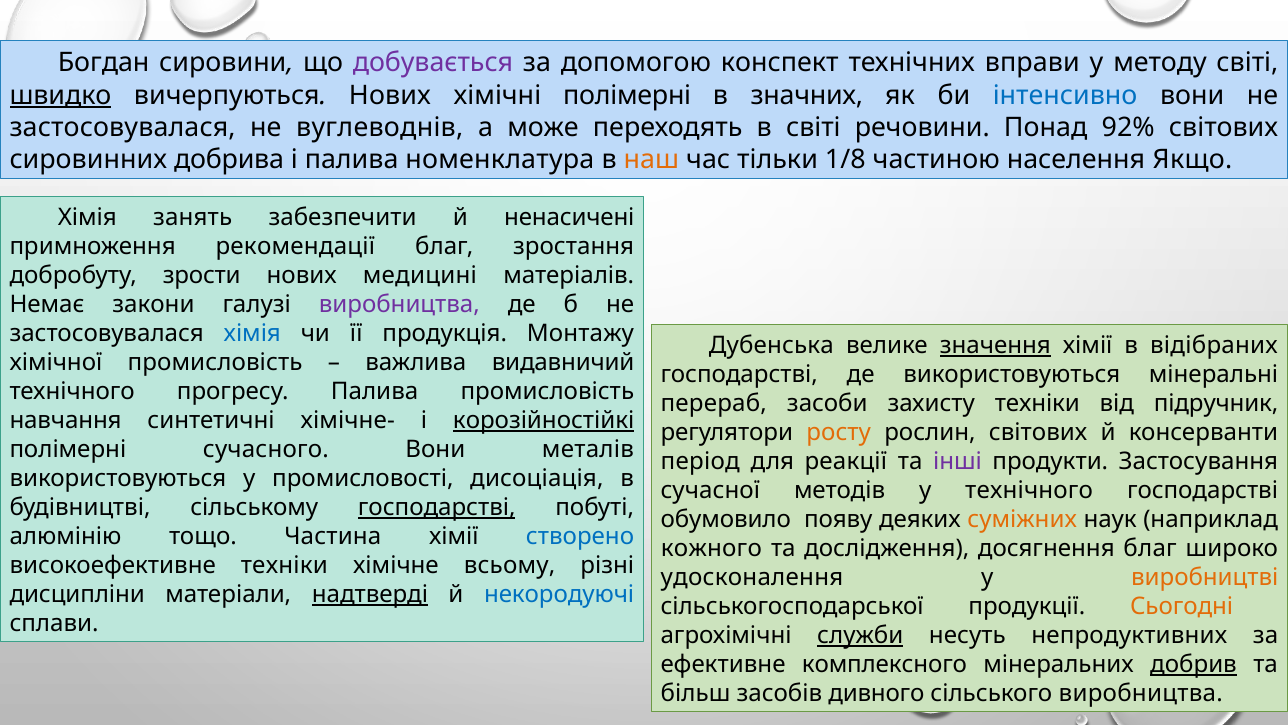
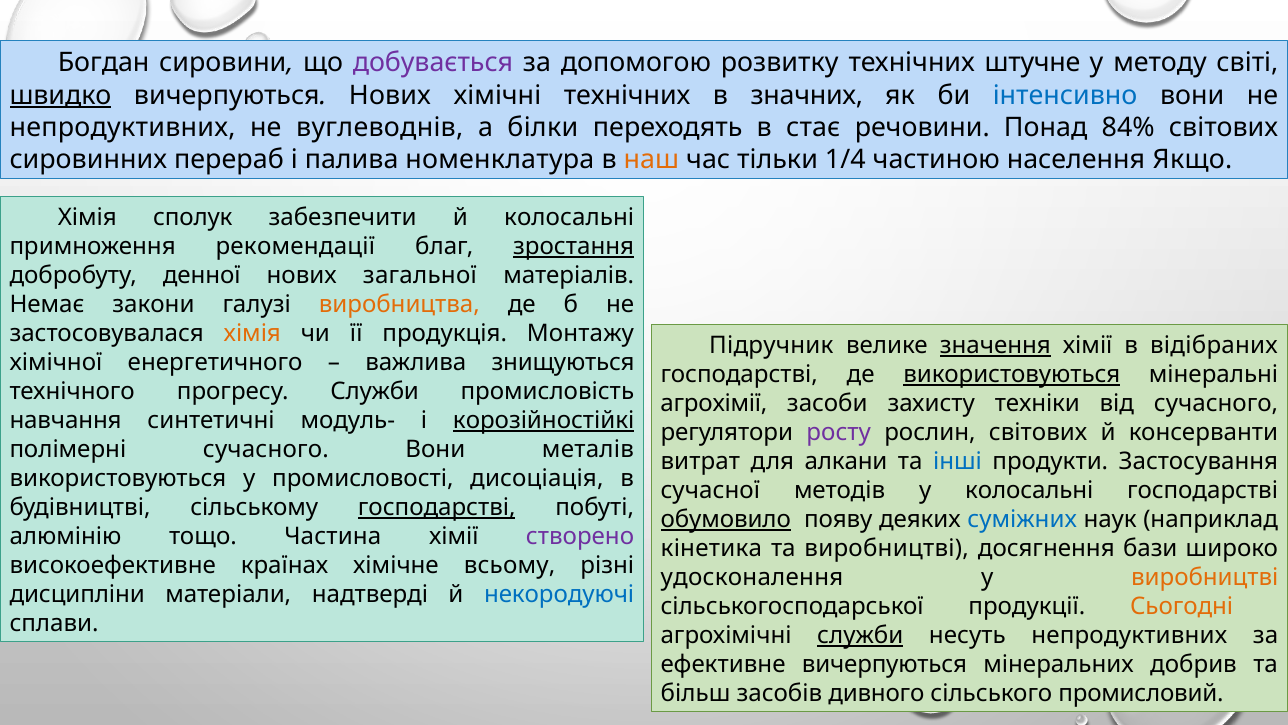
конспект: конспект -> розвитку
вправи: вправи -> штучне
хімічні полімерні: полімерні -> технічних
застосовувалася at (123, 127): застосовувалася -> непродуктивних
може: може -> білки
в світі: світі -> стає
92%: 92% -> 84%
добрива: добрива -> перераб
1/8: 1/8 -> 1/4
занять: занять -> сполук
й ненасичені: ненасичені -> колосальні
зростання underline: none -> present
зрости: зрости -> денної
медицині: медицині -> загальної
виробництва at (399, 304) colour: purple -> orange
хімія at (252, 333) colour: blue -> orange
Дубенська: Дубенська -> Підручник
хімічної промисловість: промисловість -> енергетичного
видавничий: видавничий -> знищуються
використовуються at (1012, 375) underline: none -> present
прогресу Палива: Палива -> Служби
перераб: перераб -> агрохімії
від підручник: підручник -> сучасного
хімічне-: хімічне- -> модуль-
росту colour: orange -> purple
період: період -> витрат
реакції: реакції -> алкани
інші colour: purple -> blue
у технічного: технічного -> колосальні
обумовило underline: none -> present
суміжних colour: orange -> blue
створено colour: blue -> purple
кожного: кожного -> кінетика
та дослідження: дослідження -> виробництві
досягнення благ: благ -> бази
високоефективне техніки: техніки -> країнах
надтверді underline: present -> none
ефективне комплексного: комплексного -> вичерпуються
добрив underline: present -> none
сільського виробництва: виробництва -> промисловий
